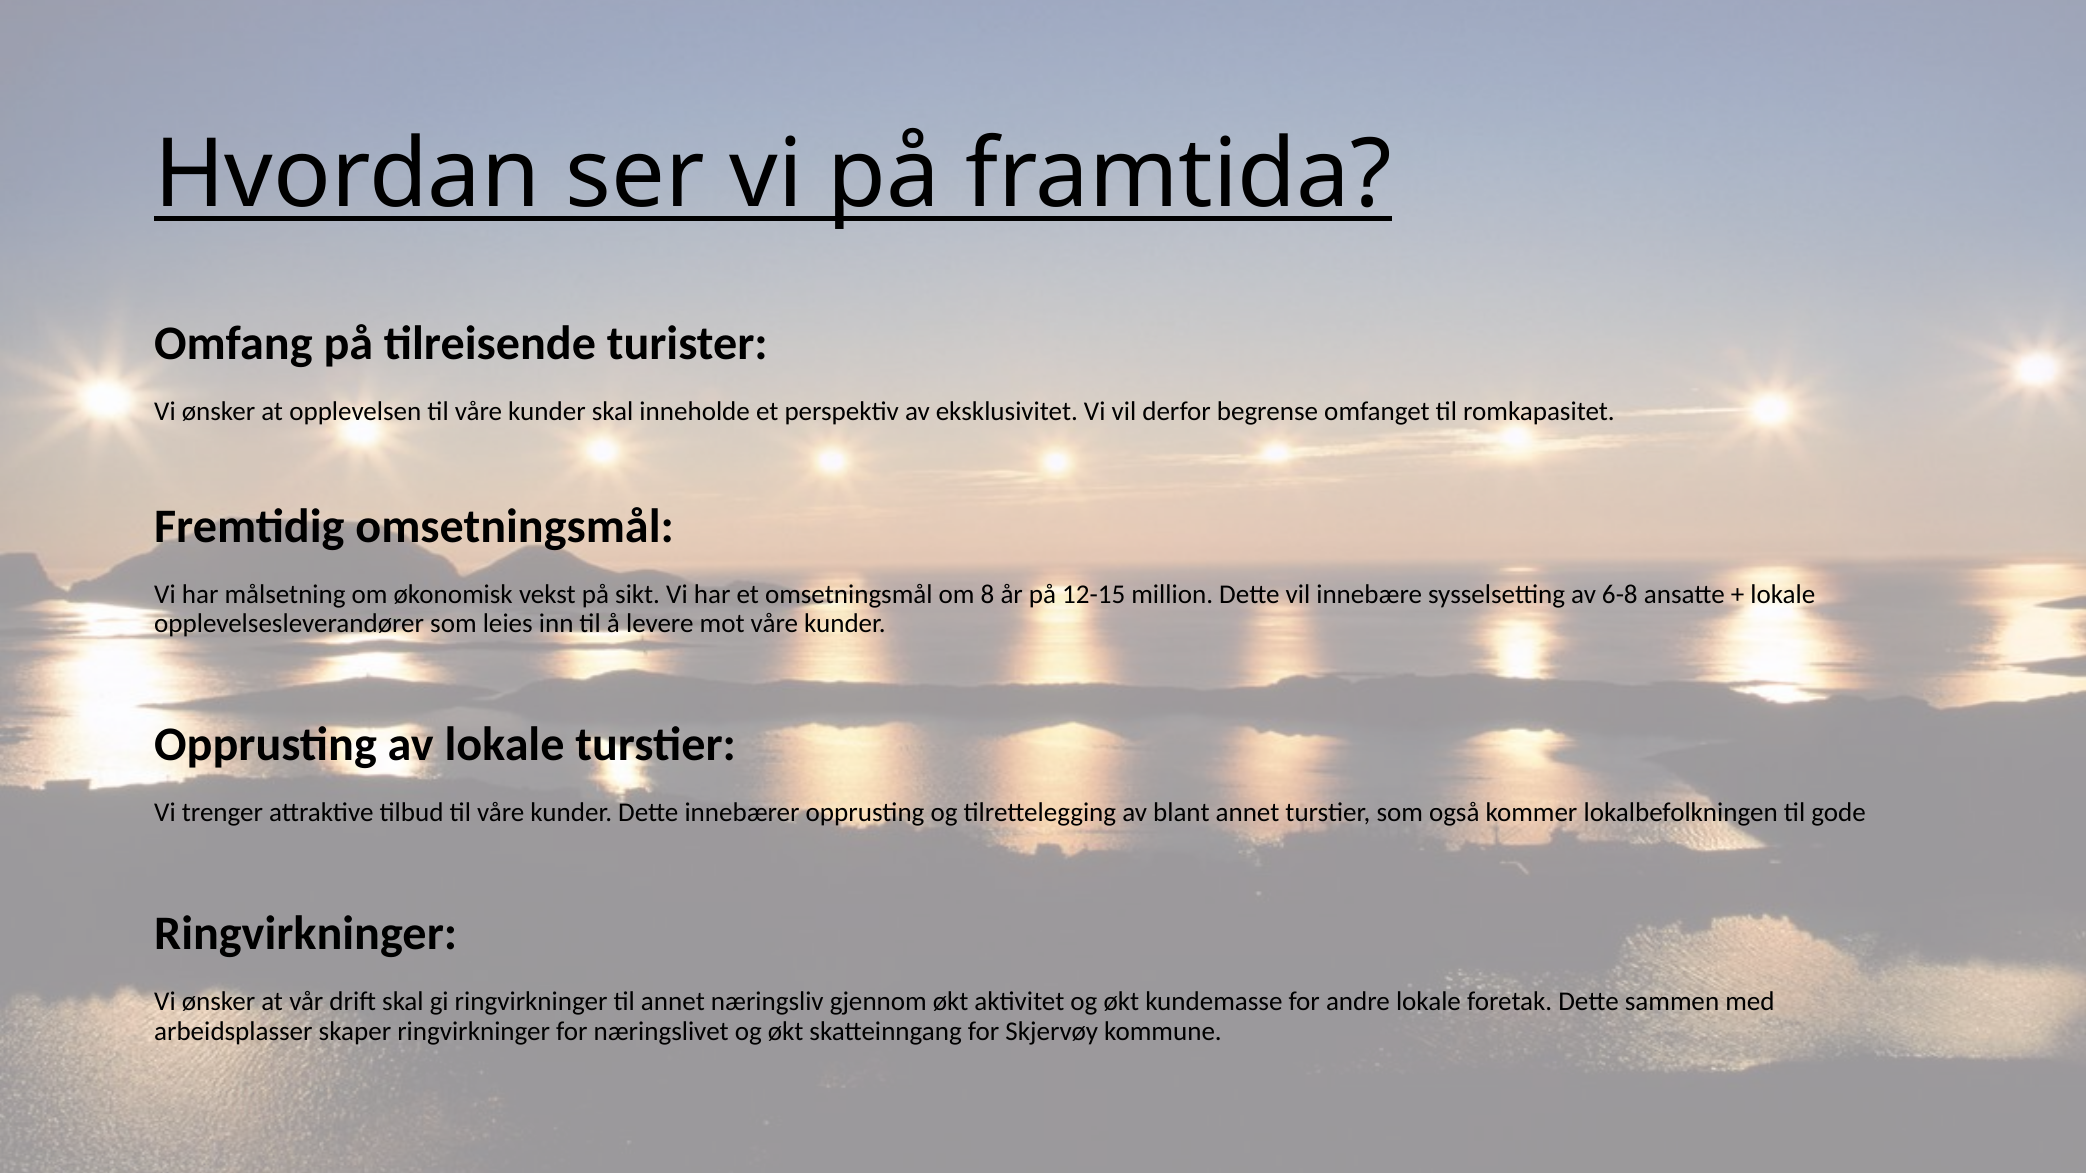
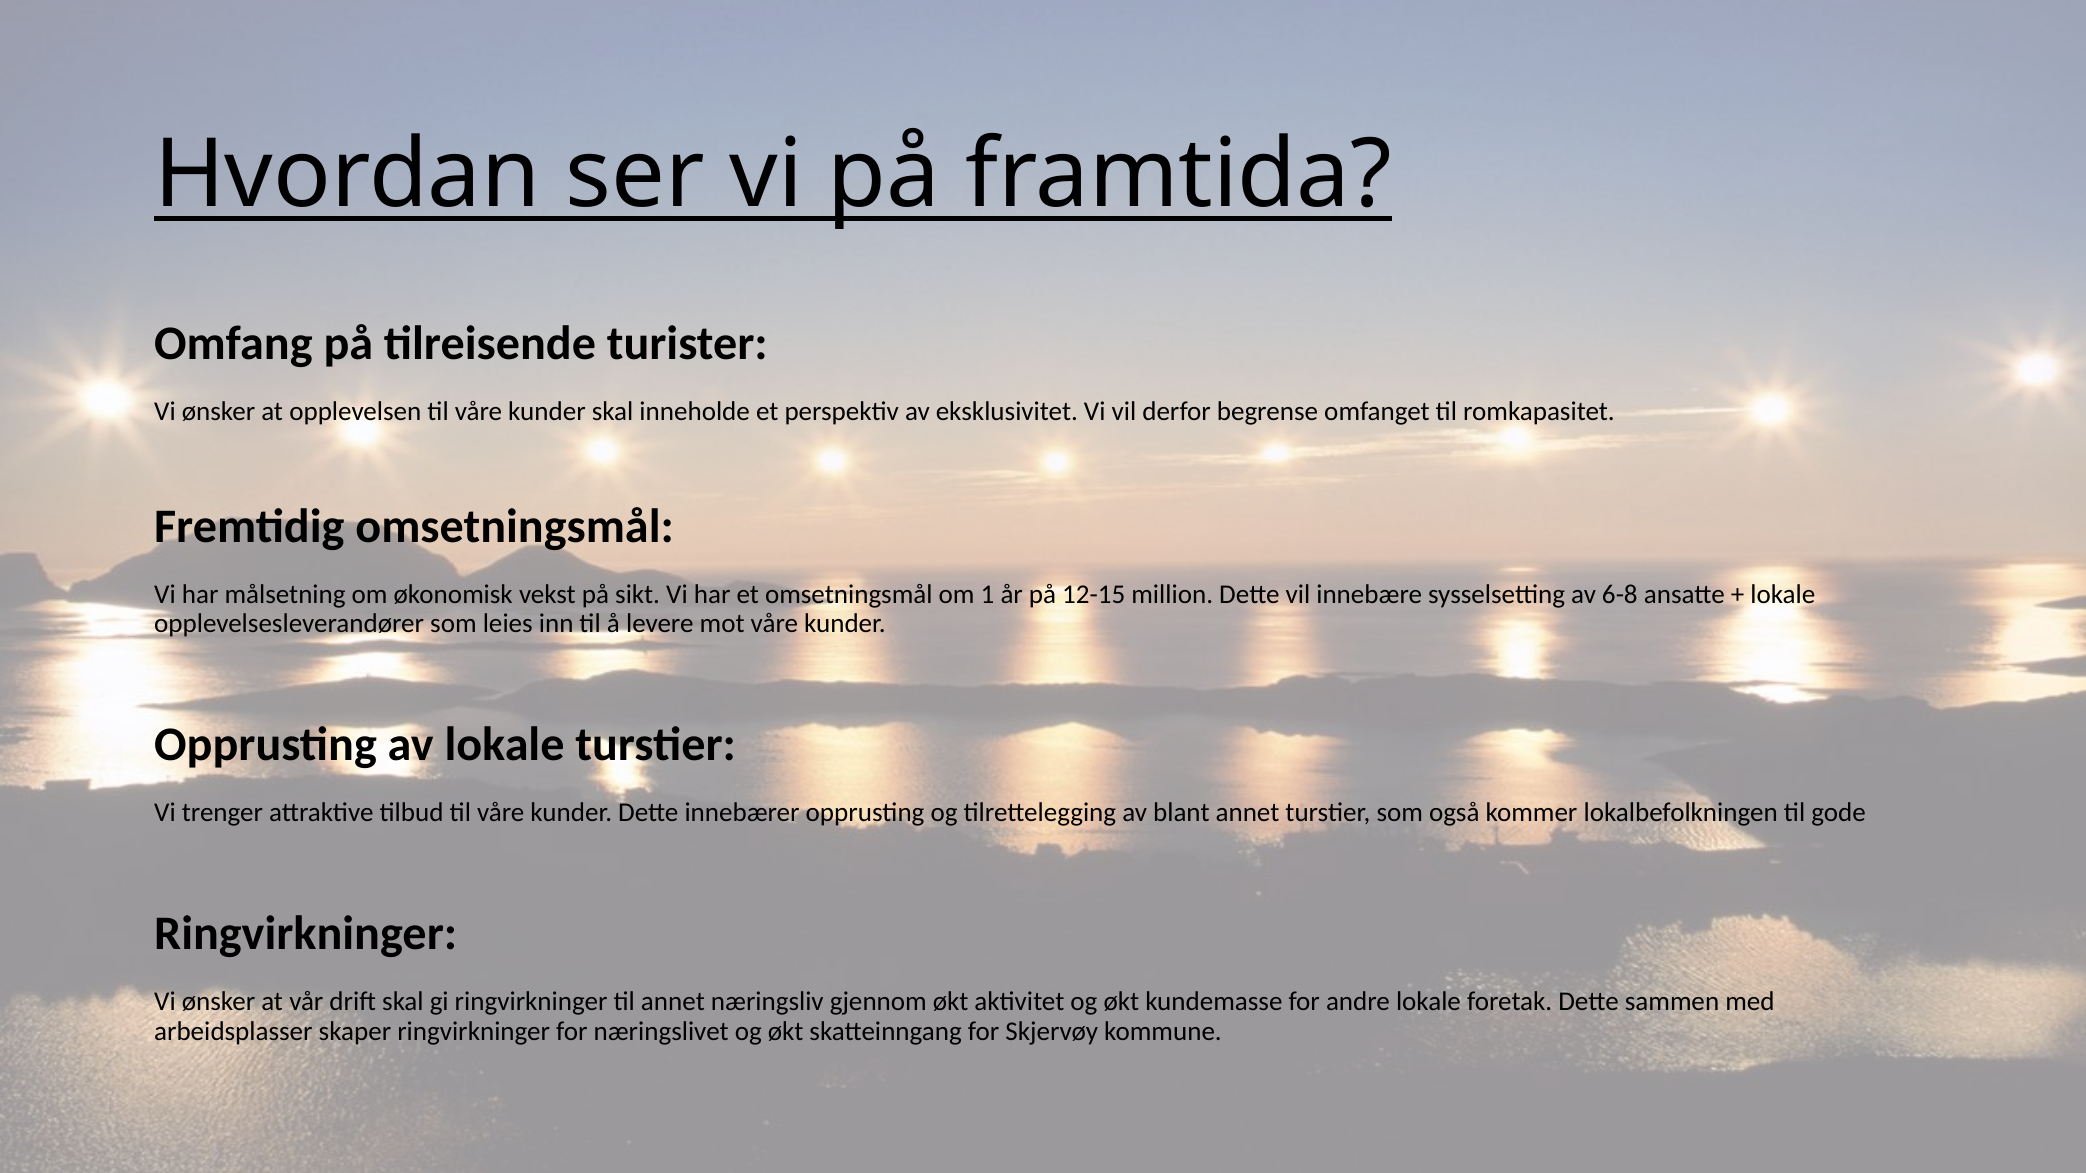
8: 8 -> 1
